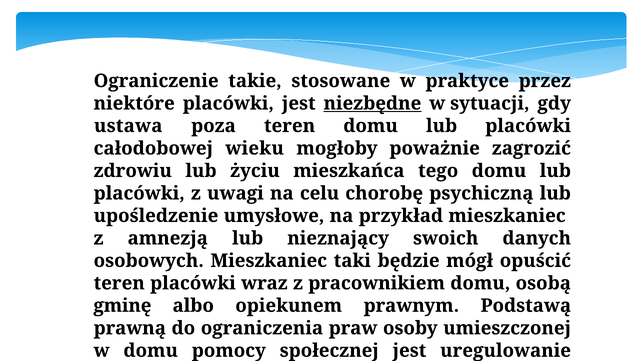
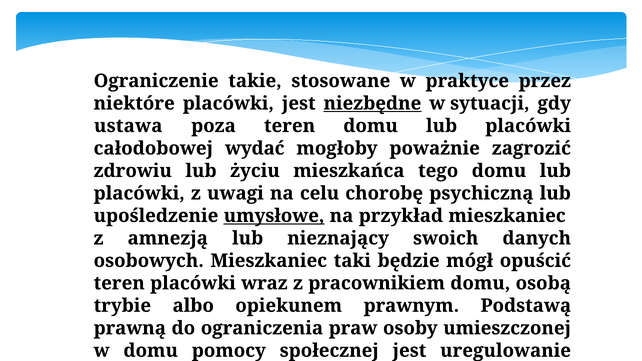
wieku: wieku -> wydać
umysłowe underline: none -> present
gminę: gminę -> trybie
